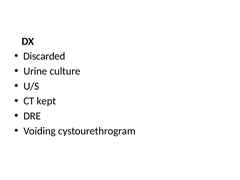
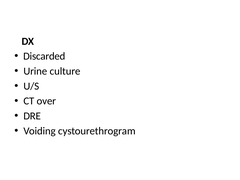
kept: kept -> over
